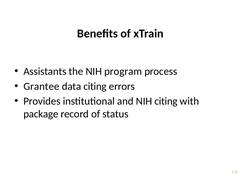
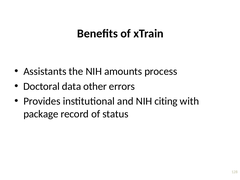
program: program -> amounts
Grantee: Grantee -> Doctoral
data citing: citing -> other
